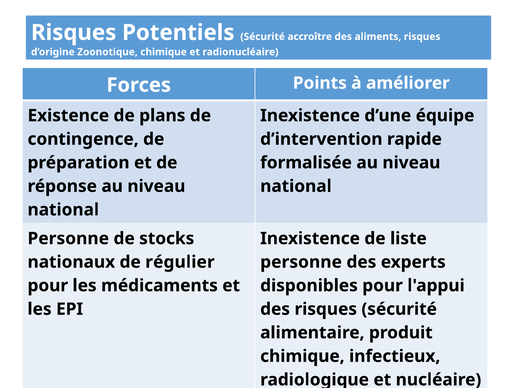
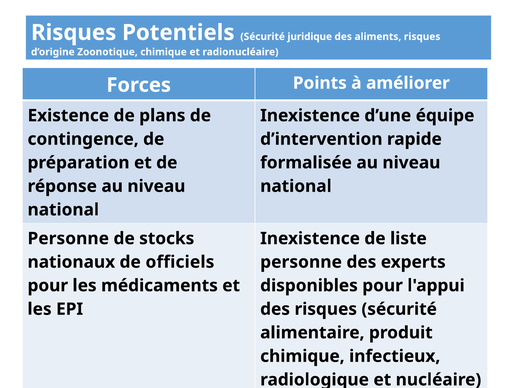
accroître: accroître -> juridique
régulier: régulier -> officiels
